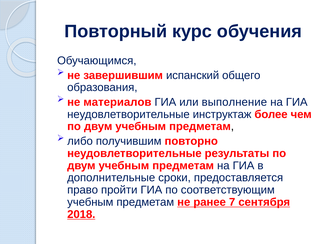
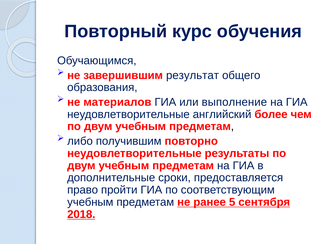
испанский: испанский -> результат
инструктаж: инструктаж -> английский
7: 7 -> 5
